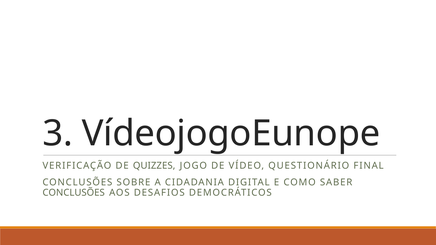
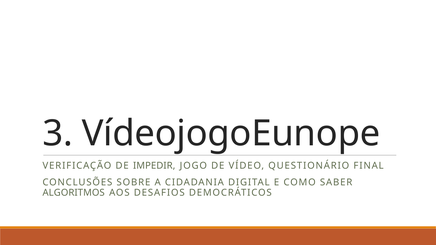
QUIZZES: QUIZZES -> IMPEDIR
CONCLUSÕES at (74, 193): CONCLUSÕES -> ALGORITMOS
